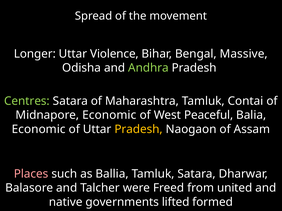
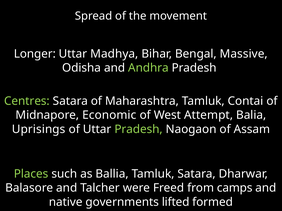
Violence: Violence -> Madhya
Peaceful: Peaceful -> Attempt
Economic at (39, 129): Economic -> Uprisings
Pradesh at (139, 129) colour: yellow -> light green
Places colour: pink -> light green
united: united -> camps
